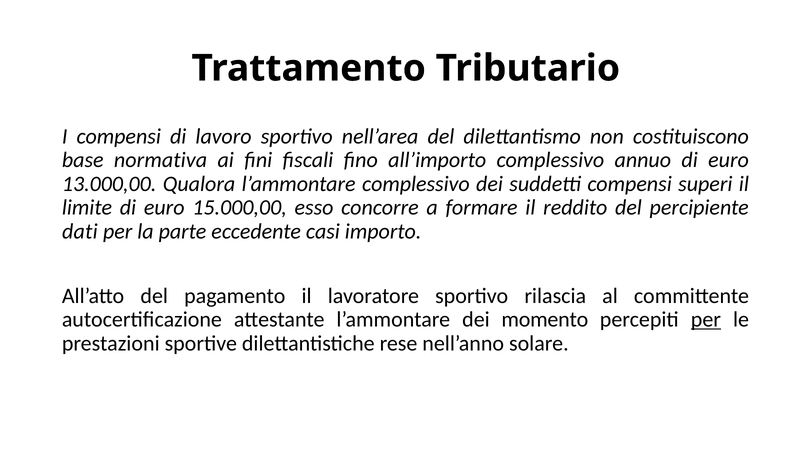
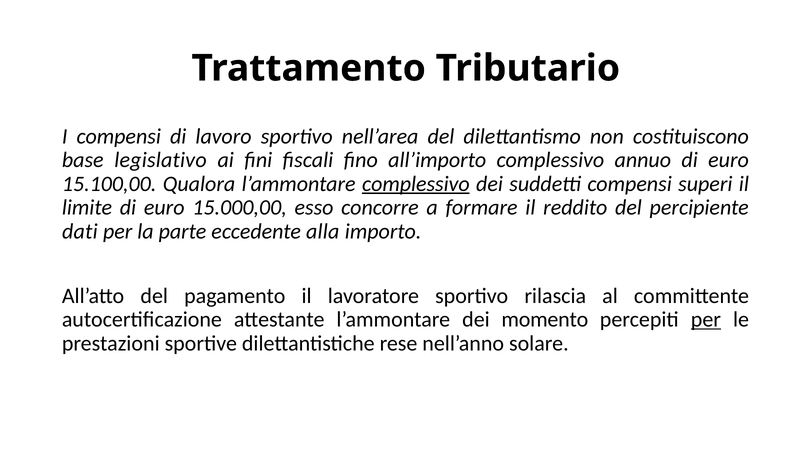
normativa: normativa -> legislativo
13.000,00: 13.000,00 -> 15.100,00
complessivo at (416, 184) underline: none -> present
casi: casi -> alla
